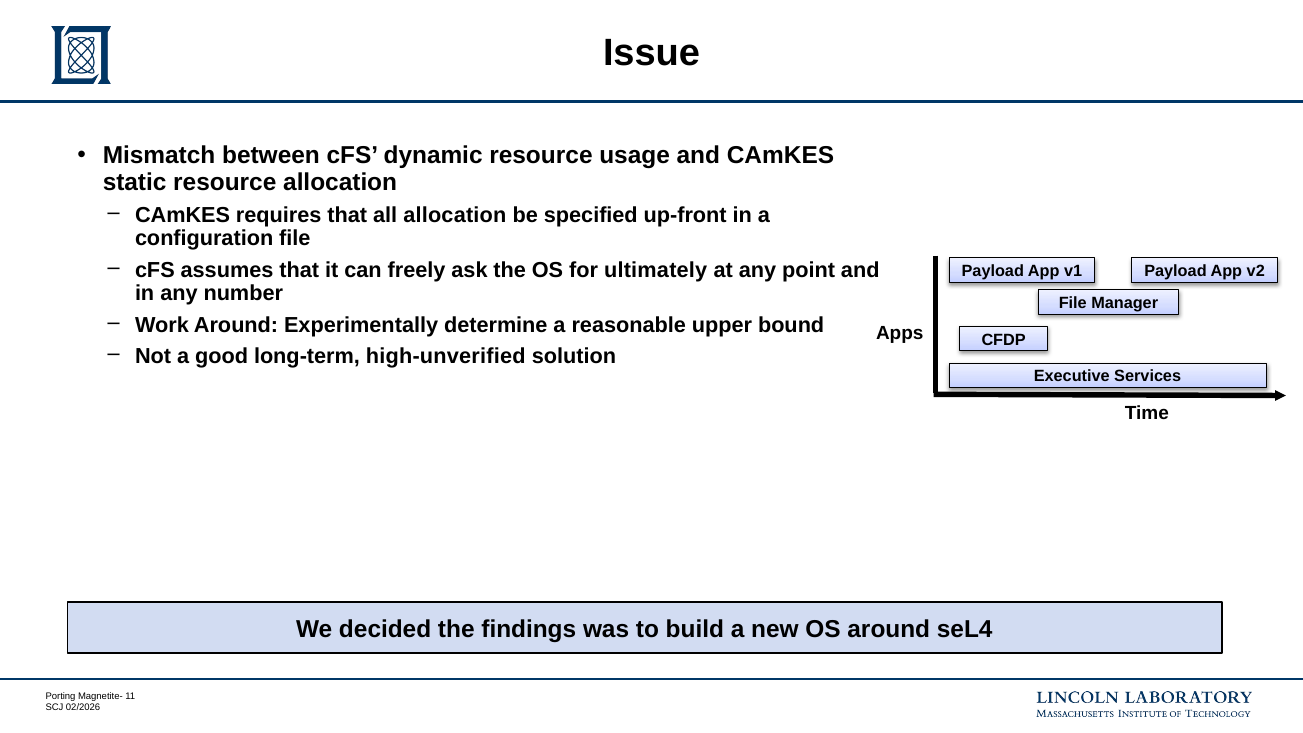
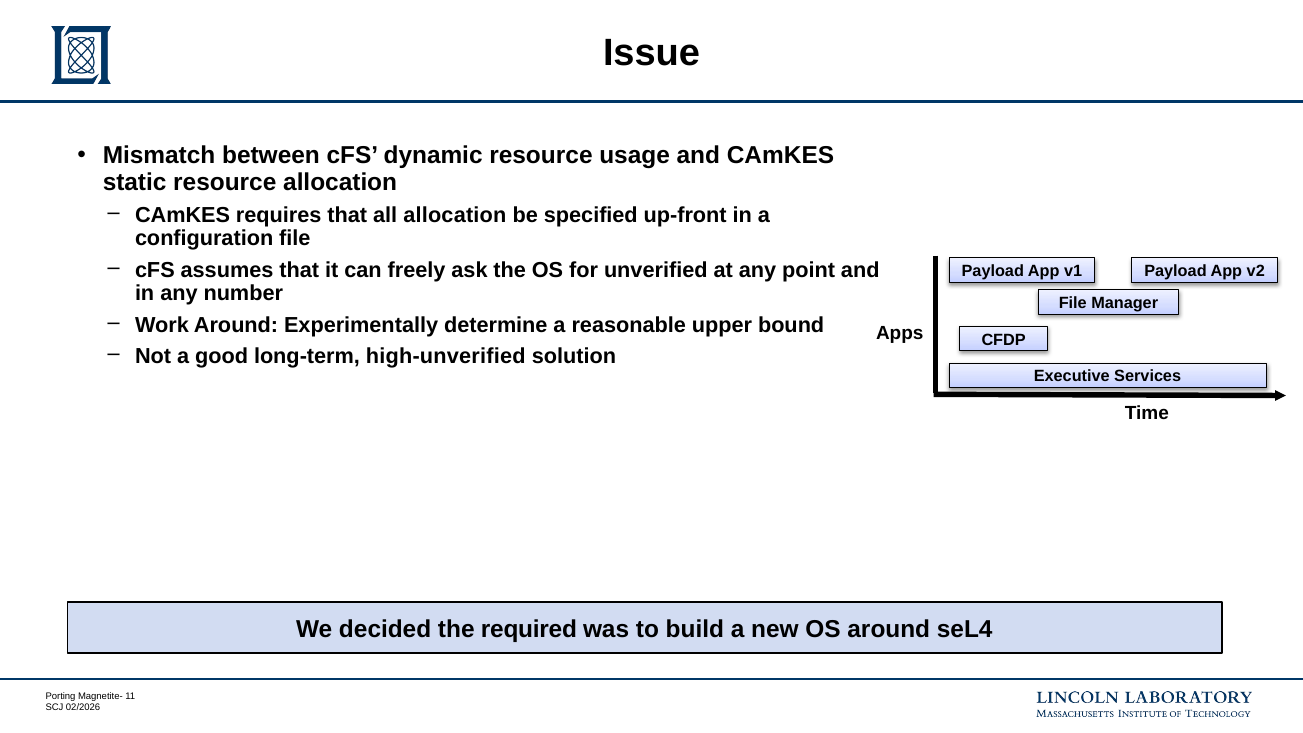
ultimately: ultimately -> unverified
findings: findings -> required
